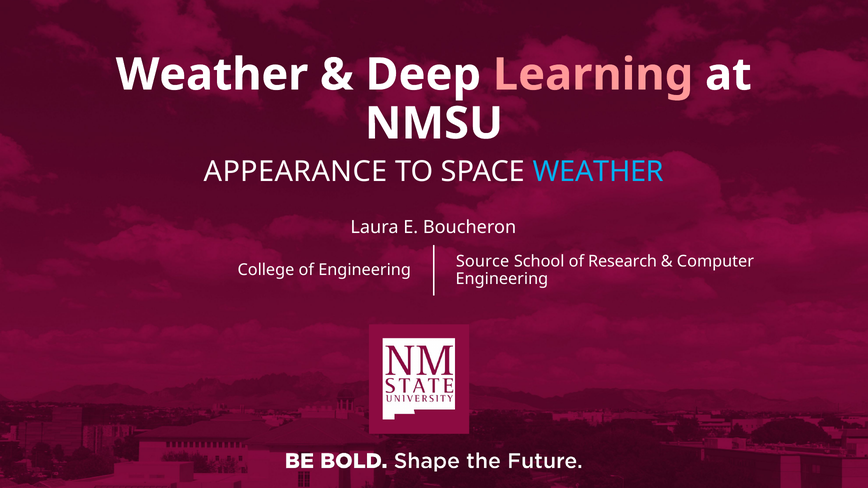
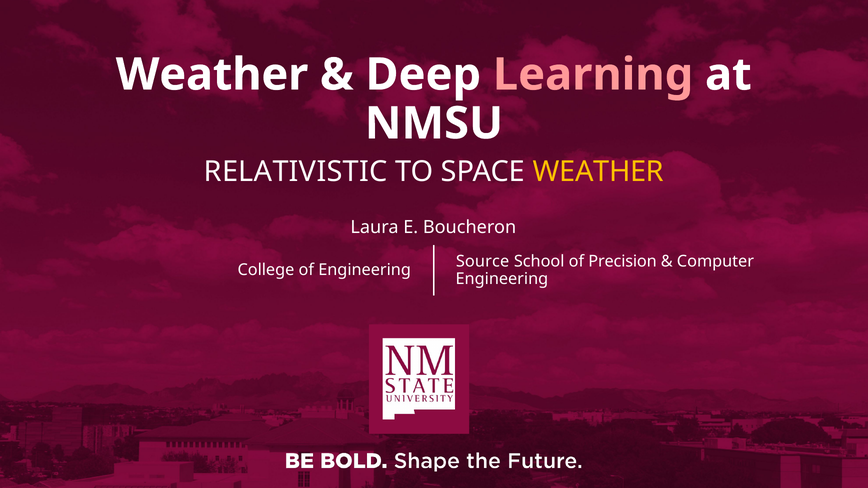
APPEARANCE: APPEARANCE -> RELATIVISTIC
WEATHER at (598, 172) colour: light blue -> yellow
Research: Research -> Precision
